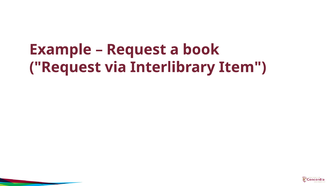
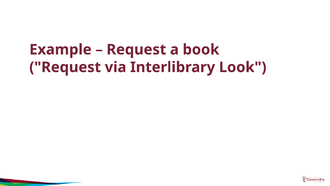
Item: Item -> Look
